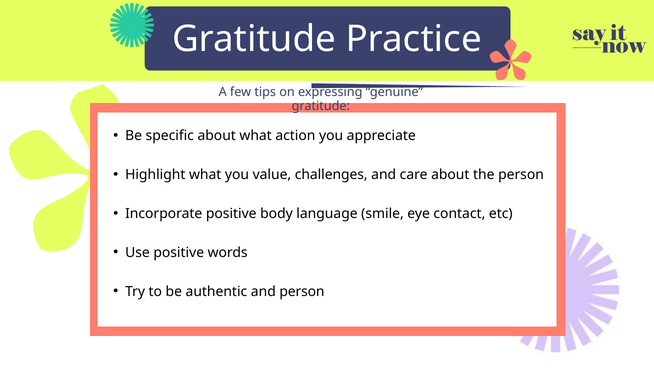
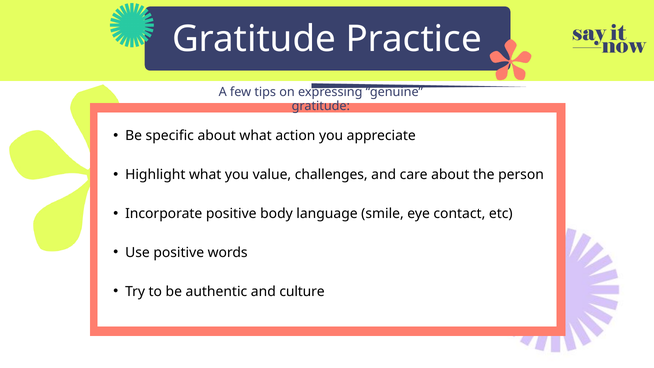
and person: person -> culture
